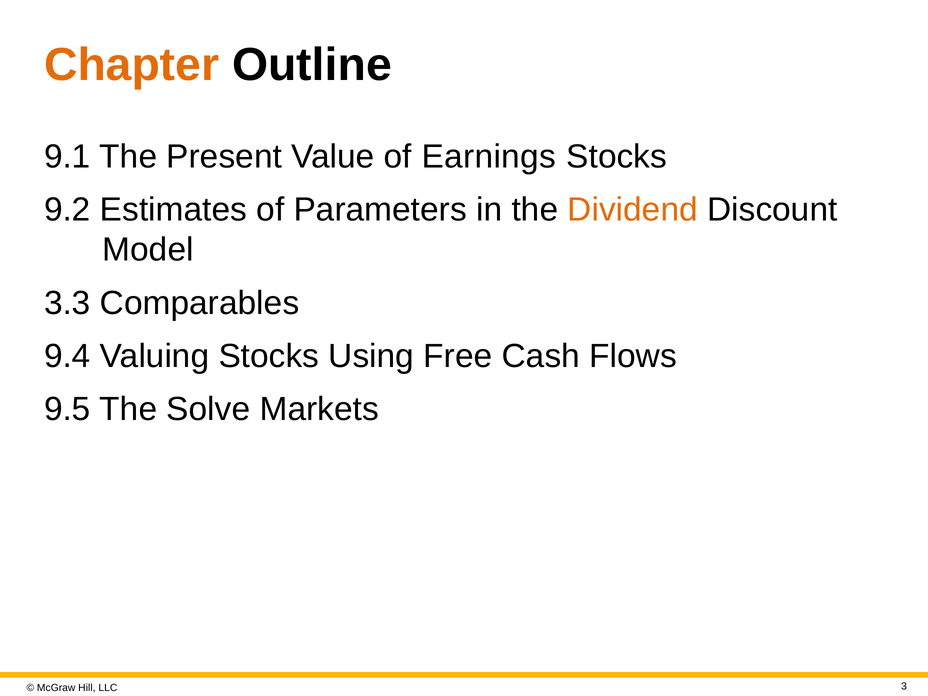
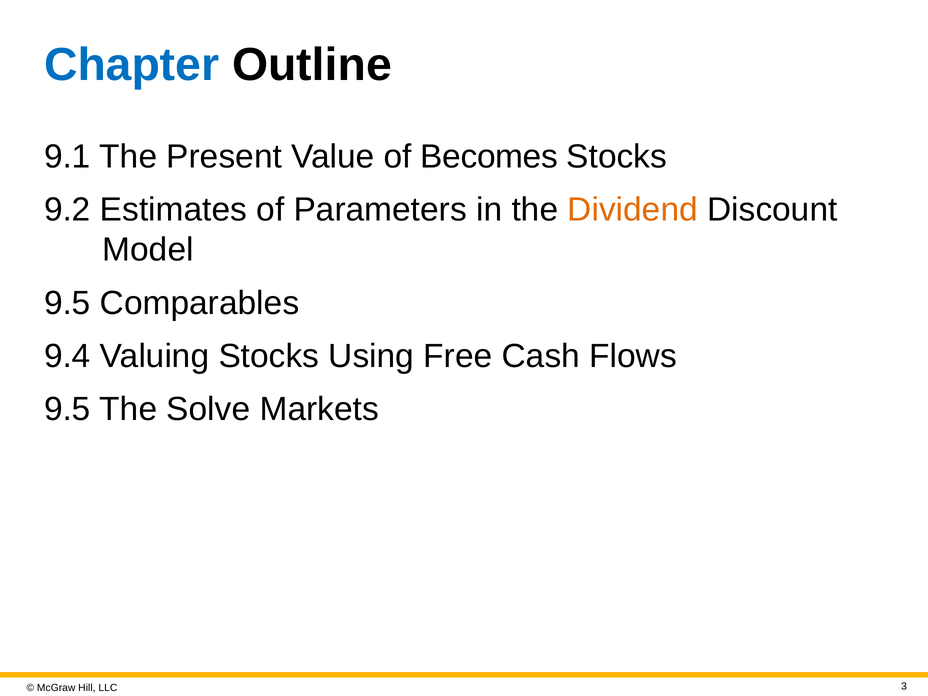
Chapter colour: orange -> blue
Earnings: Earnings -> Becomes
3.3 at (67, 303): 3.3 -> 9.5
